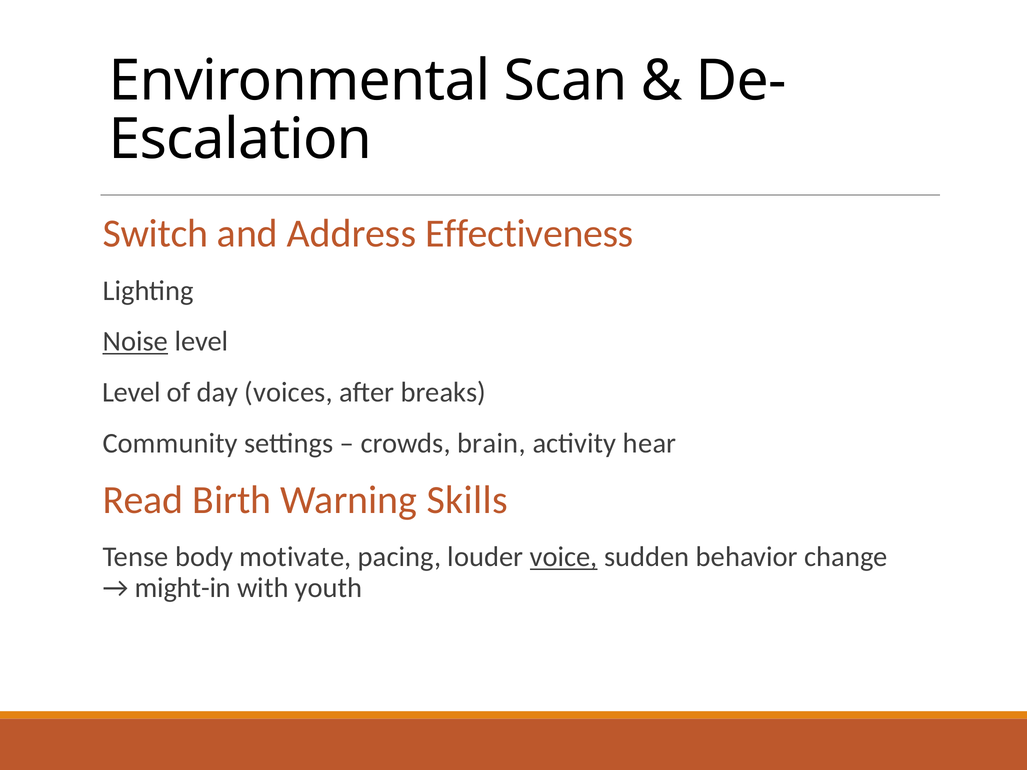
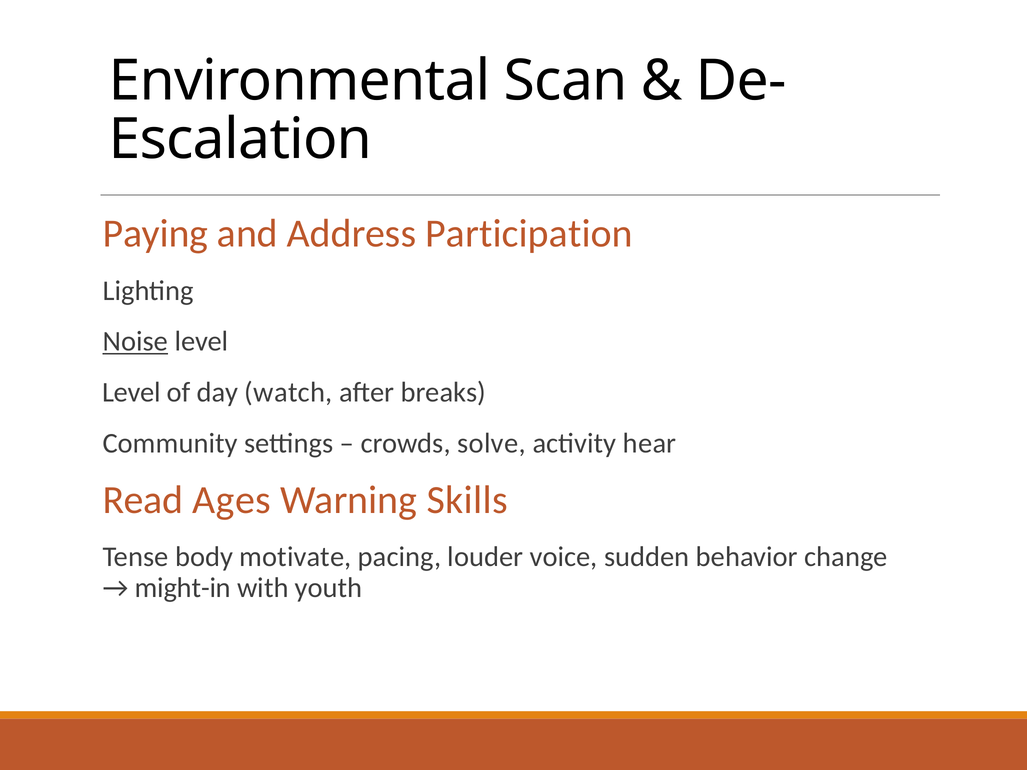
Switch: Switch -> Paying
Effectiveness: Effectiveness -> Participation
voices: voices -> watch
brain: brain -> solve
Birth: Birth -> Ages
voice underline: present -> none
